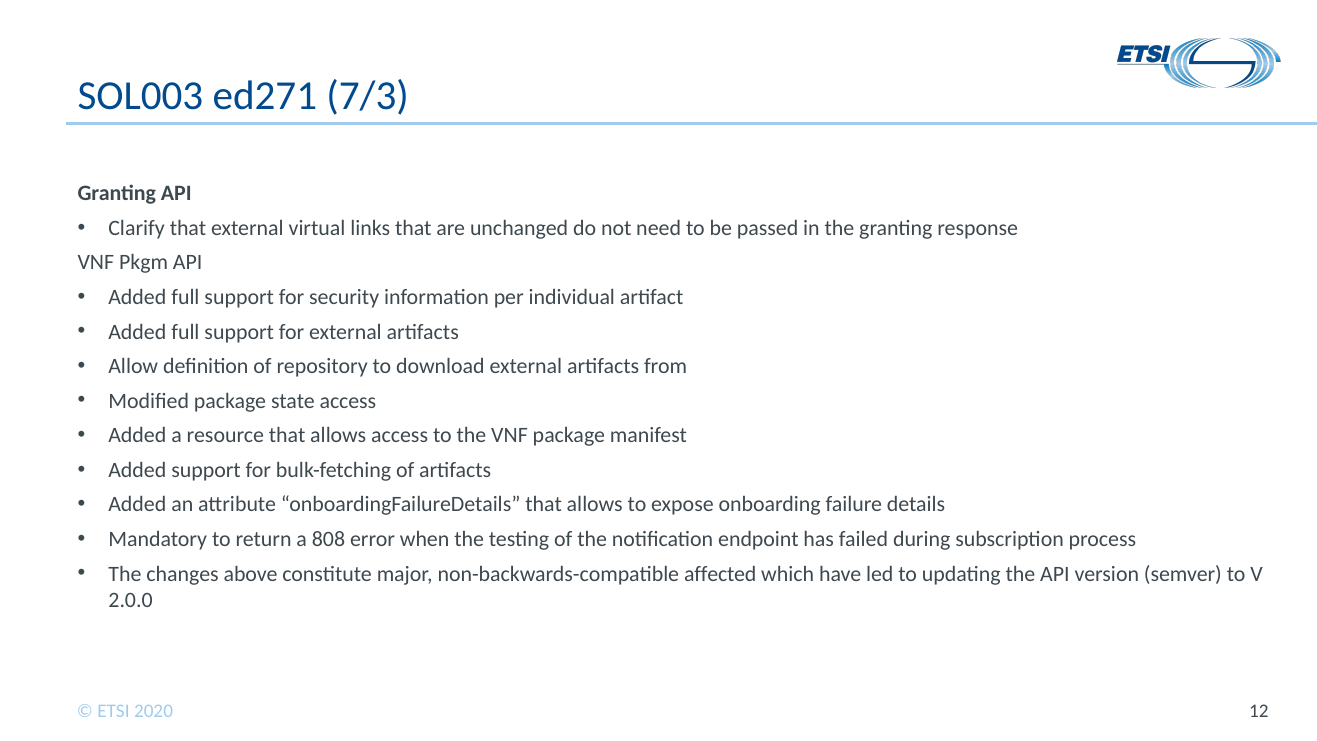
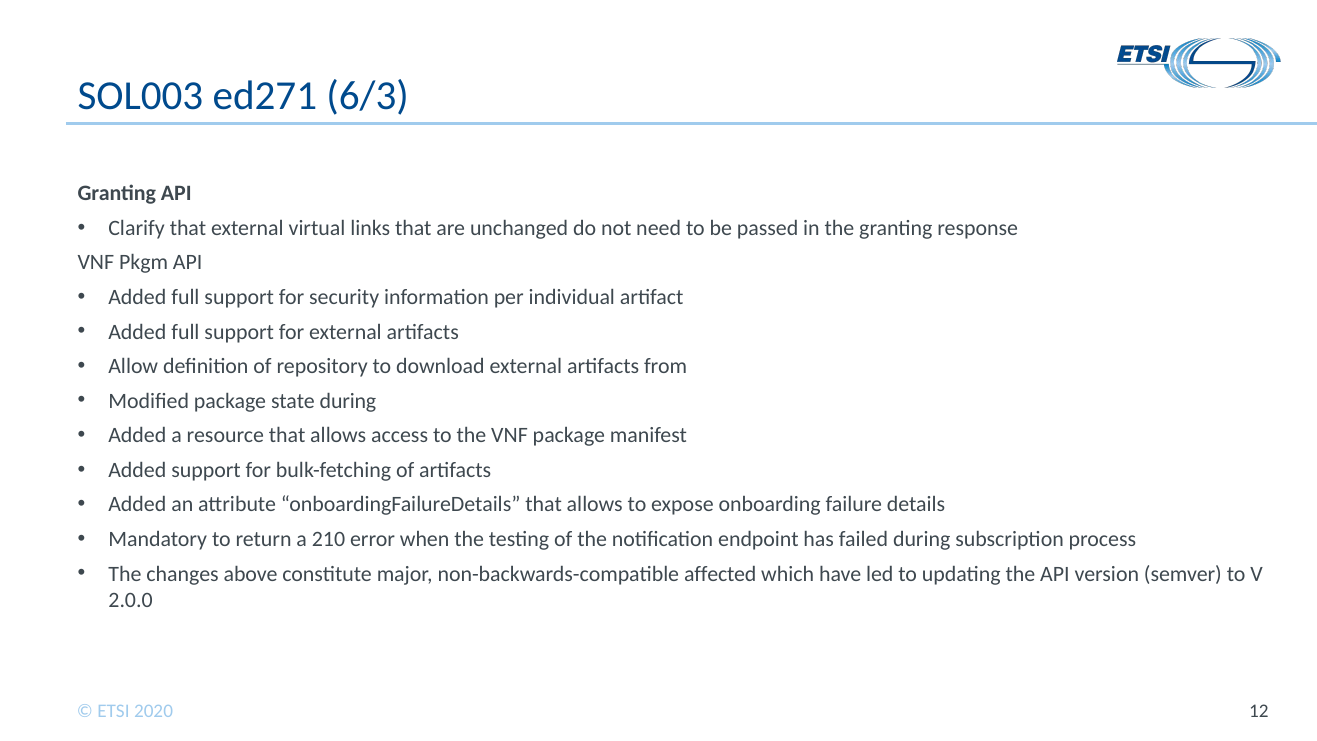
7/3: 7/3 -> 6/3
state access: access -> during
808: 808 -> 210
